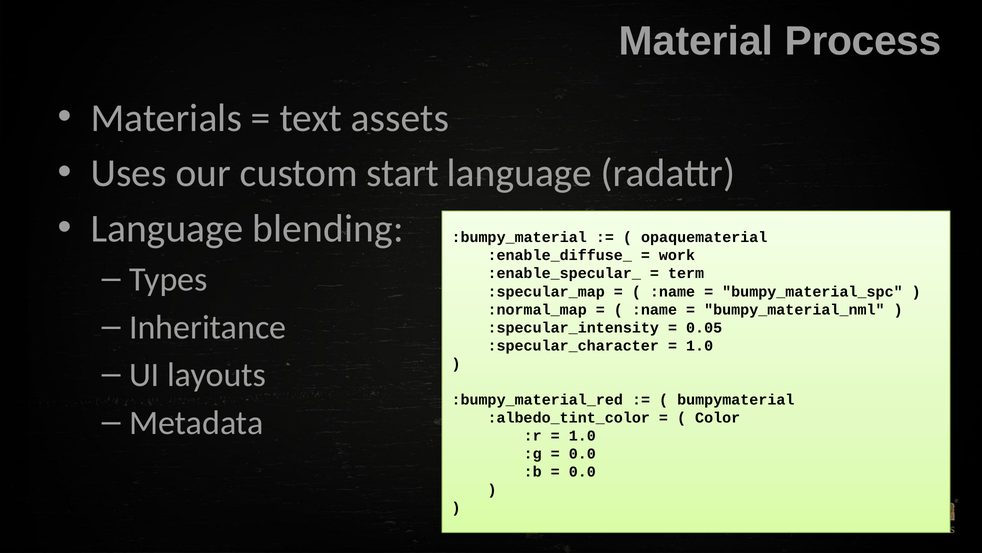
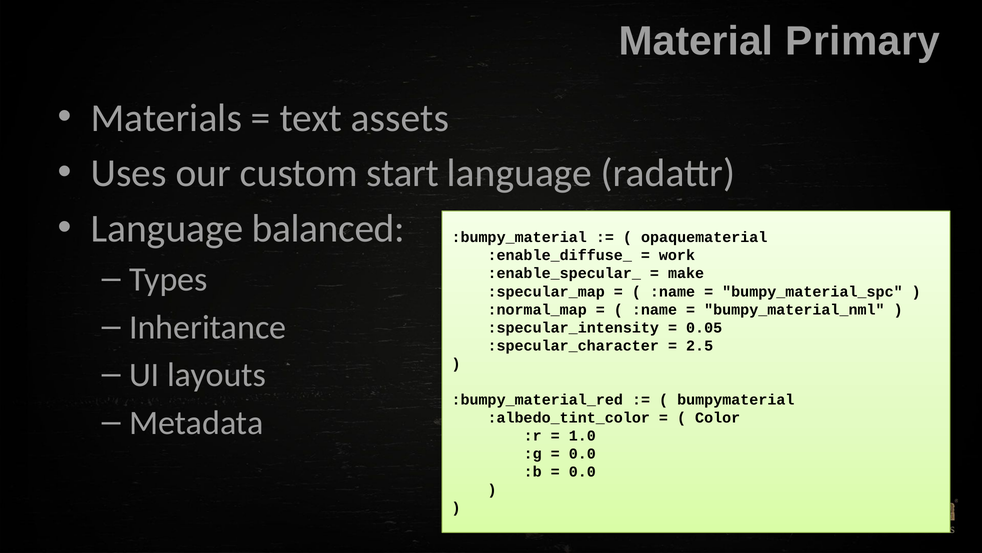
Process: Process -> Primary
blending: blending -> balanced
term: term -> make
1.0 at (700, 345): 1.0 -> 2.5
